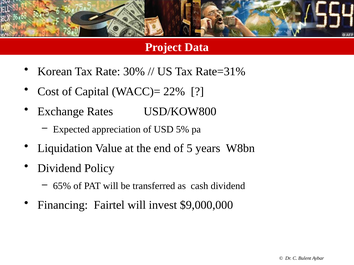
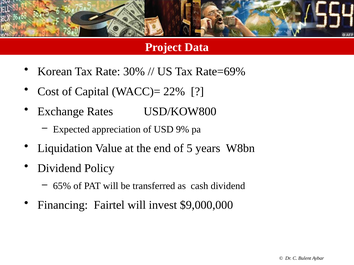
Rate=31%: Rate=31% -> Rate=69%
5%: 5% -> 9%
